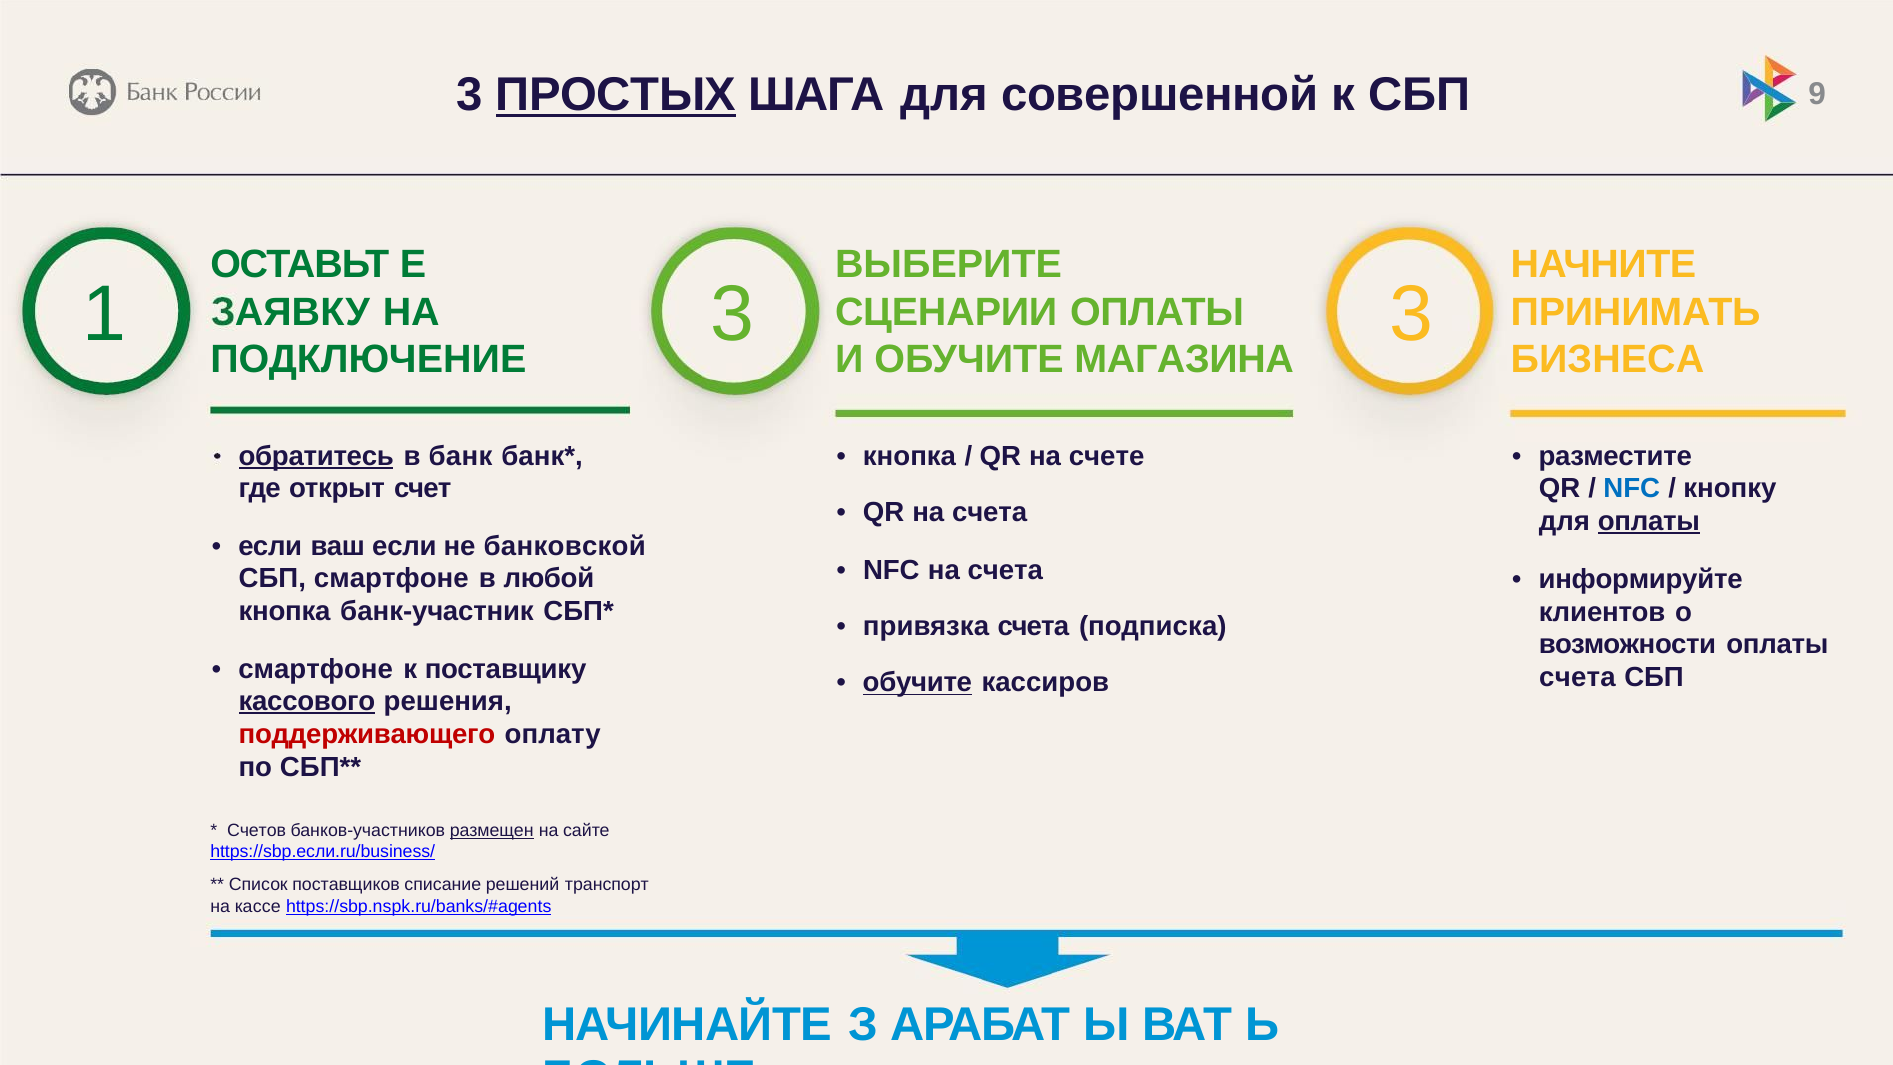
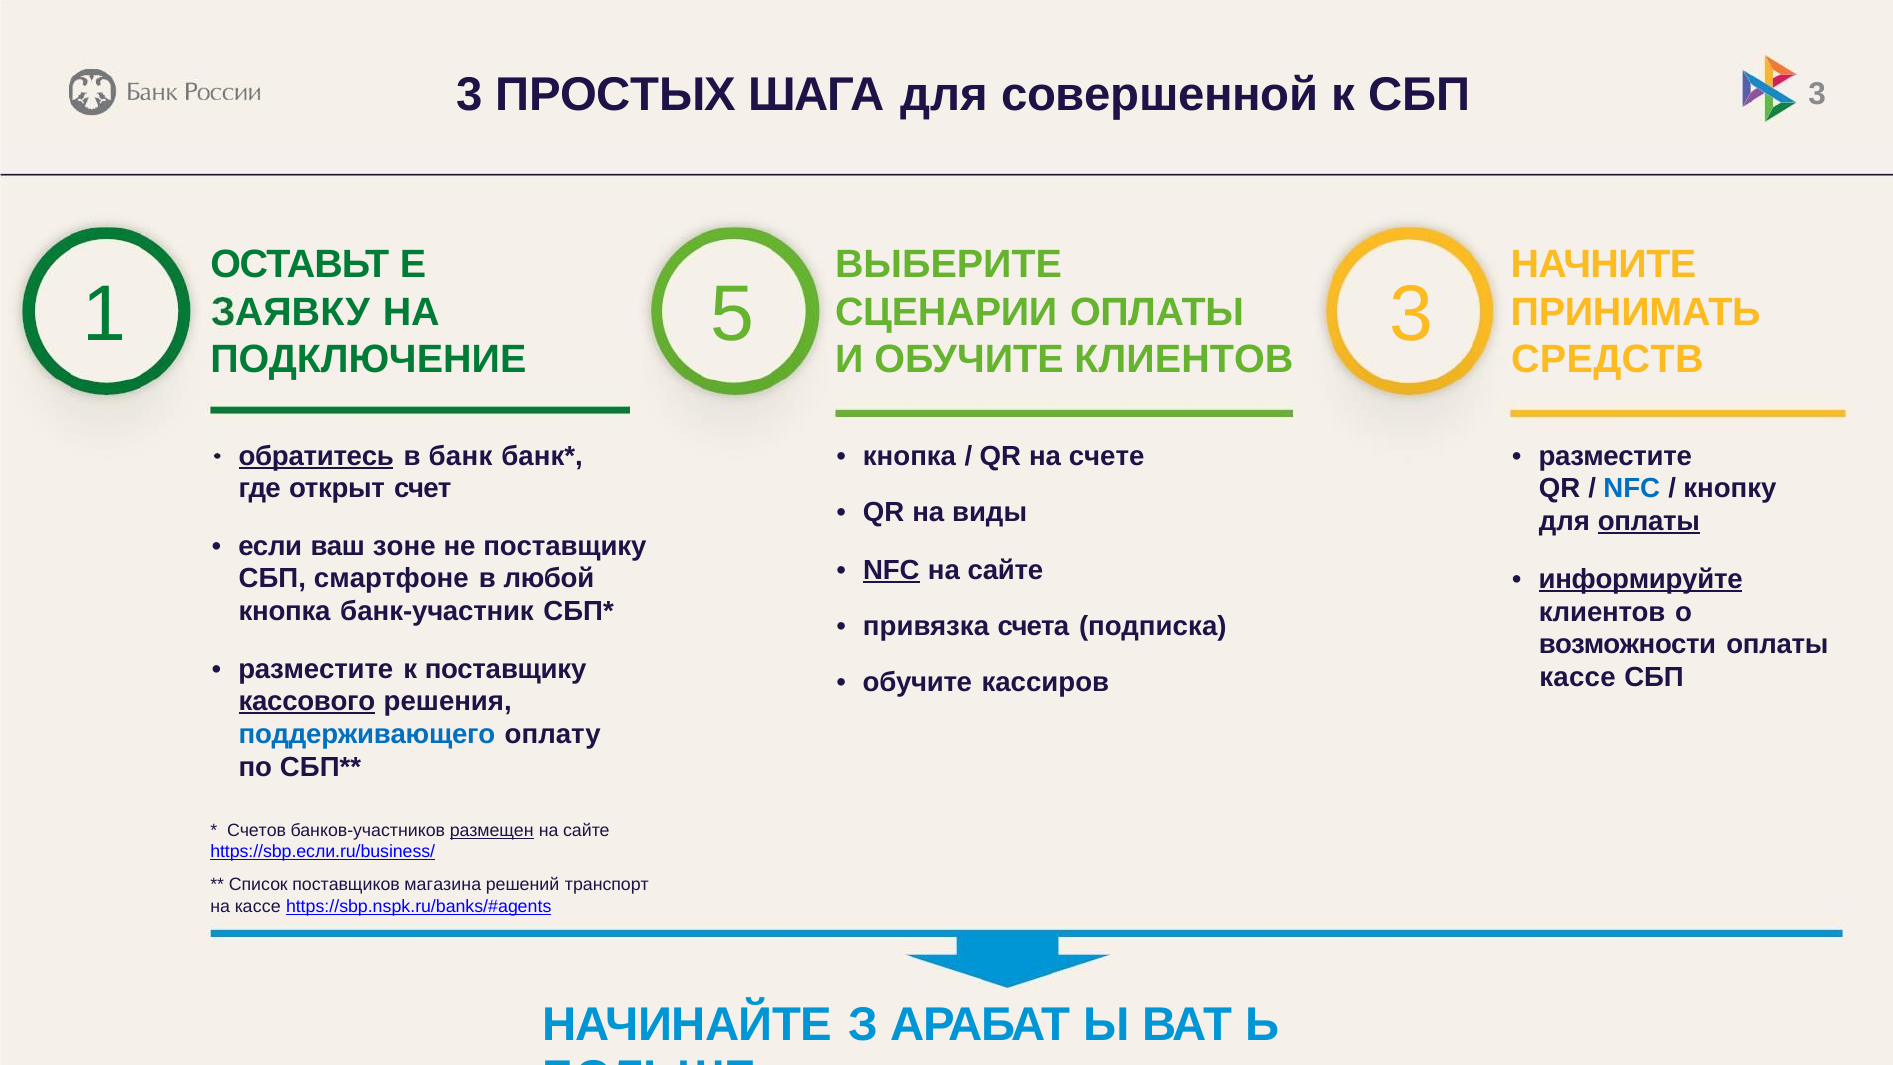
ПРОСТЫХ underline: present -> none
СБП 9: 9 -> 3
1 3: 3 -> 5
ОБУЧИТЕ МАГАЗИНА: МАГАЗИНА -> КЛИЕНТОВ
БИЗНЕСА: БИЗНЕСА -> СРЕДСТВ
QR на счета: счета -> виды
ваш если: если -> зоне
не банковской: банковской -> поставщику
NFC at (891, 570) underline: none -> present
счета at (1005, 570): счета -> сайте
информируйте underline: none -> present
смартфоне at (316, 669): смартфоне -> разместите
счета at (1577, 678): счета -> кассе
обучите at (917, 682) underline: present -> none
поддерживающего colour: red -> blue
списание: списание -> магазина
